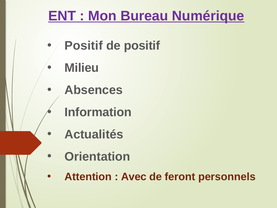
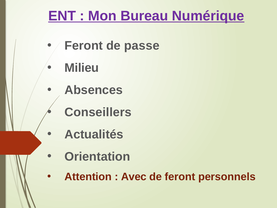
Positif at (84, 46): Positif -> Feront
de positif: positif -> passe
Information: Information -> Conseillers
